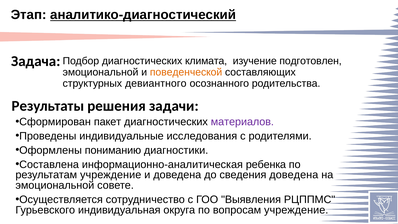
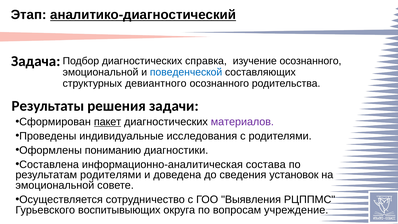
климата: климата -> справка
изучение подготовлен: подготовлен -> осознанного
поведенческой colour: orange -> blue
пакет underline: none -> present
ребенка: ребенка -> состава
результатам учреждение: учреждение -> родителями
сведения доведена: доведена -> установок
индивидуальная: индивидуальная -> воспитывыющих
